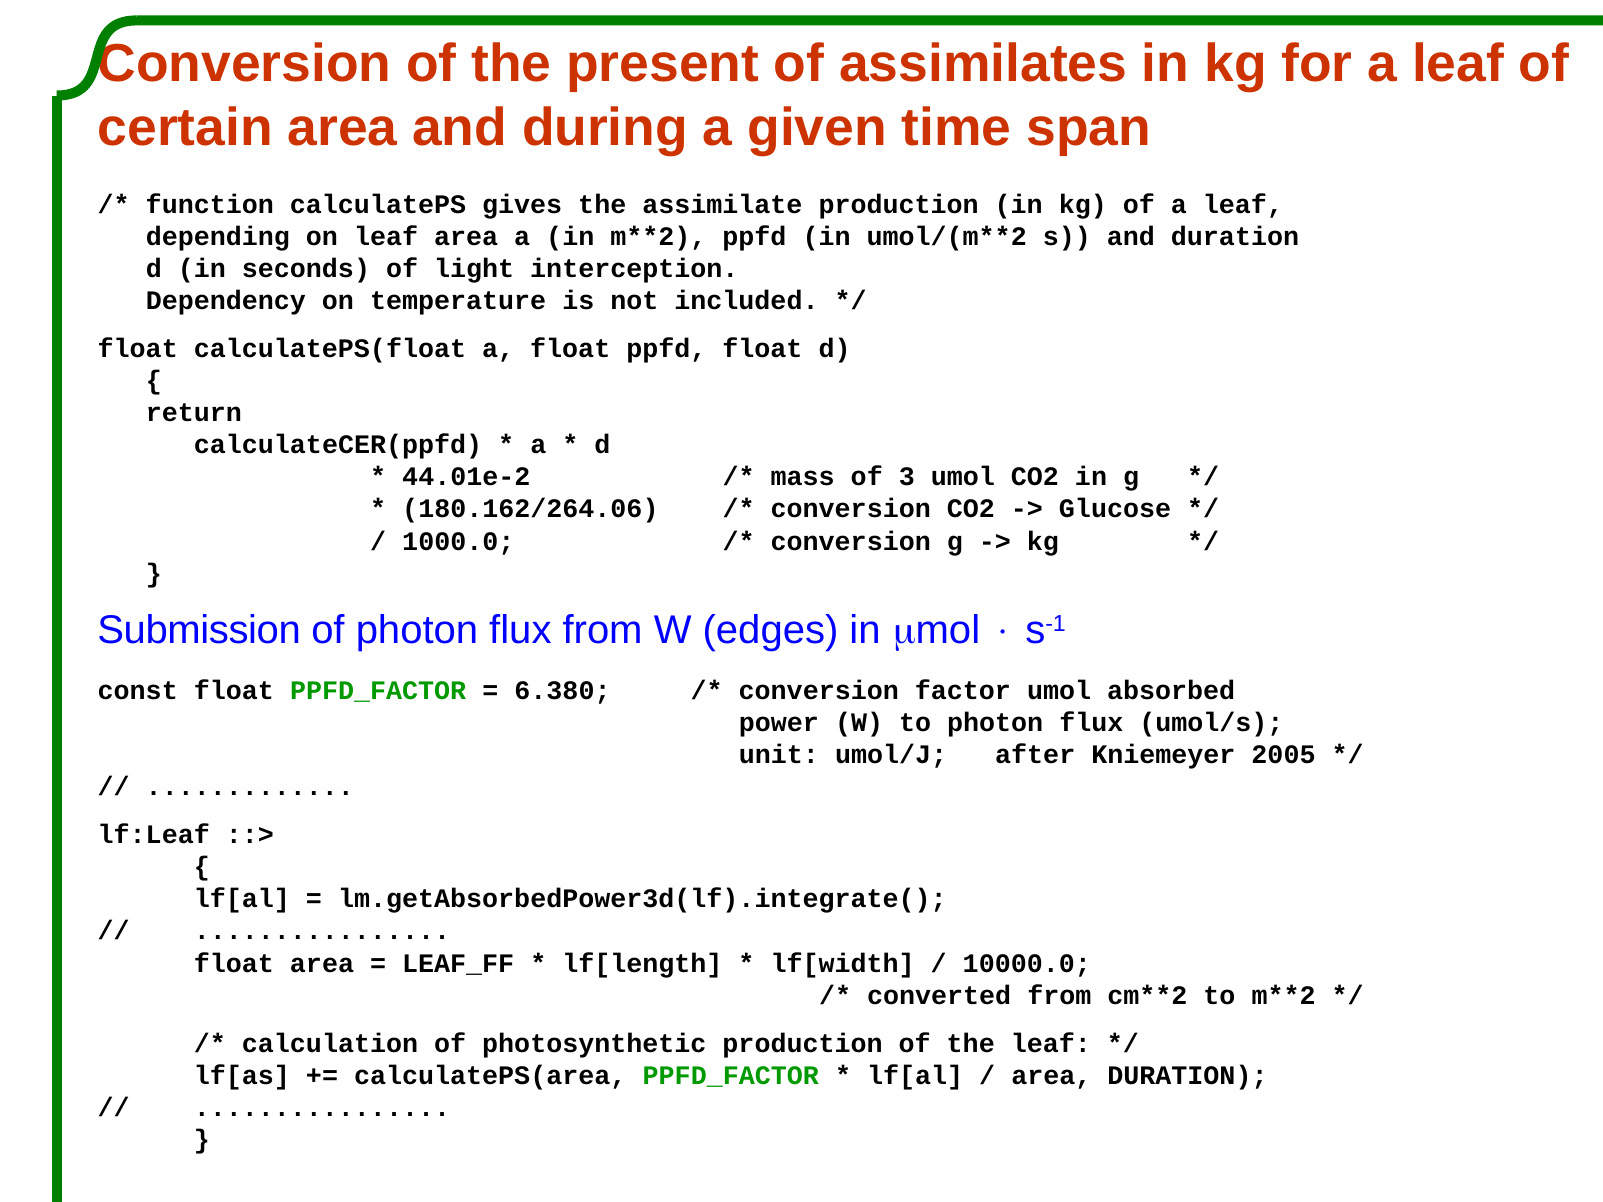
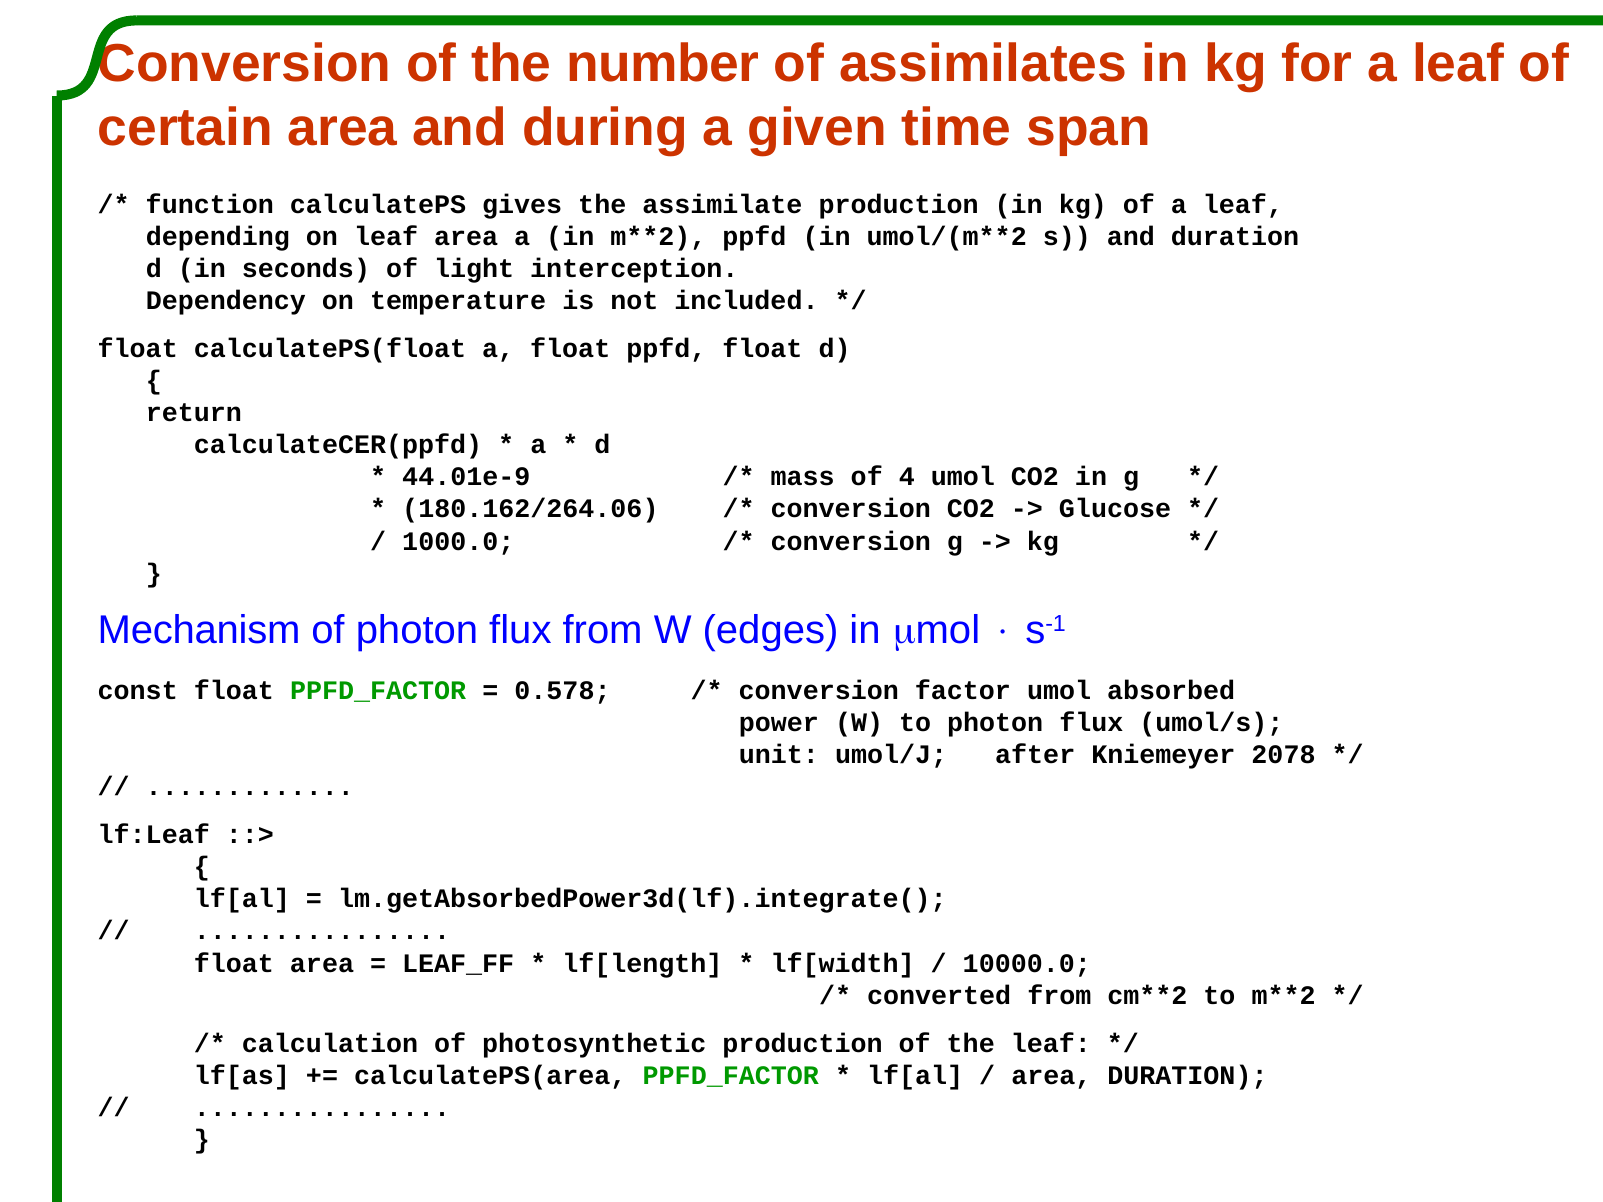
present: present -> number
44.01e-2: 44.01e-2 -> 44.01e-9
3: 3 -> 4
Submission: Submission -> Mechanism
6.380: 6.380 -> 0.578
2005: 2005 -> 2078
